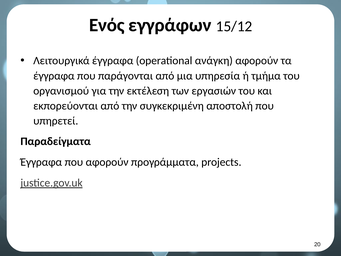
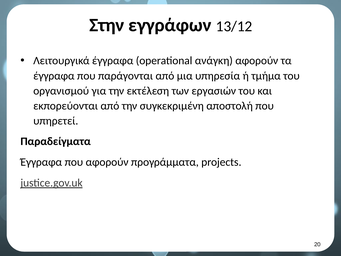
Ενός: Ενός -> Στην
15/12: 15/12 -> 13/12
